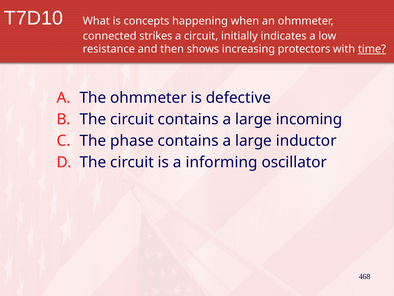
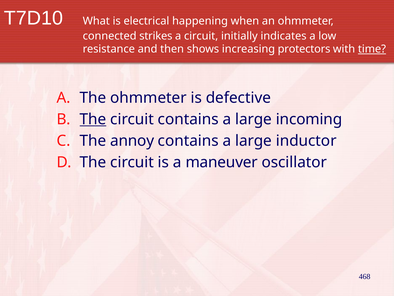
concepts: concepts -> electrical
The at (93, 119) underline: none -> present
phase: phase -> annoy
informing: informing -> maneuver
